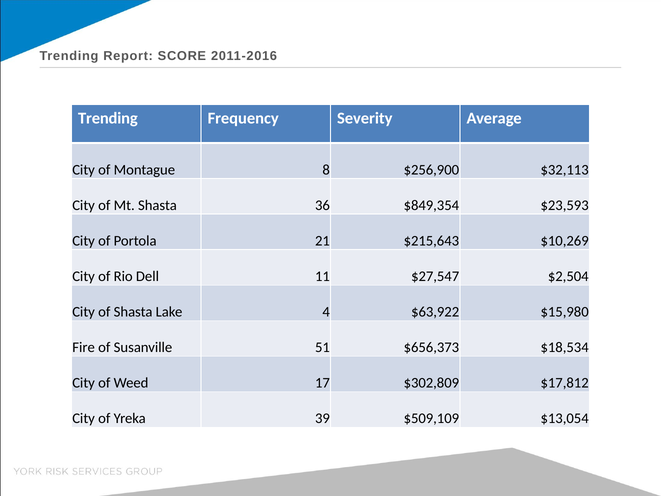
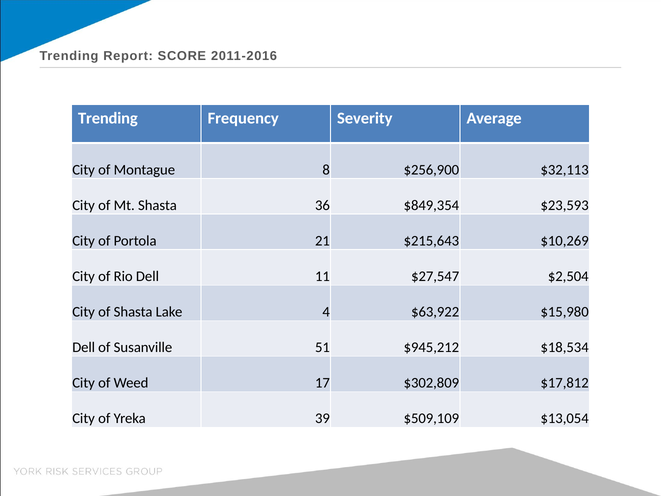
Fire at (84, 347): Fire -> Dell
$656,373: $656,373 -> $945,212
